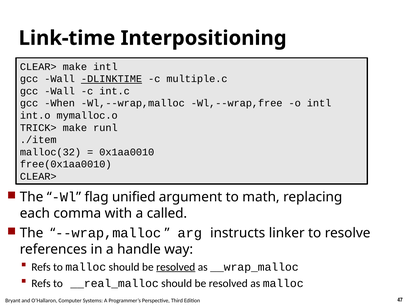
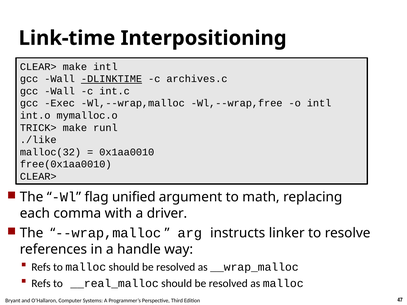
multiple.c: multiple.c -> archives.c
When: When -> Exec
./item: ./item -> ./like
called: called -> driver
resolved at (176, 267) underline: present -> none
